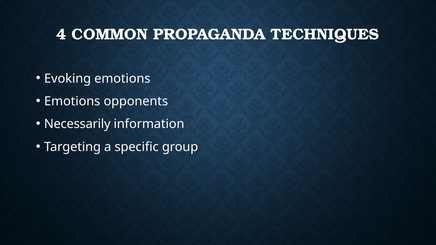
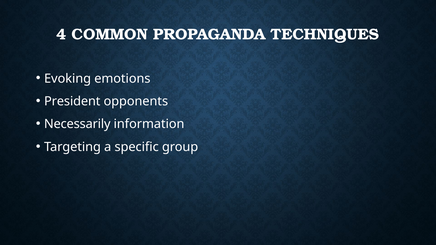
Emotions at (72, 101): Emotions -> President
